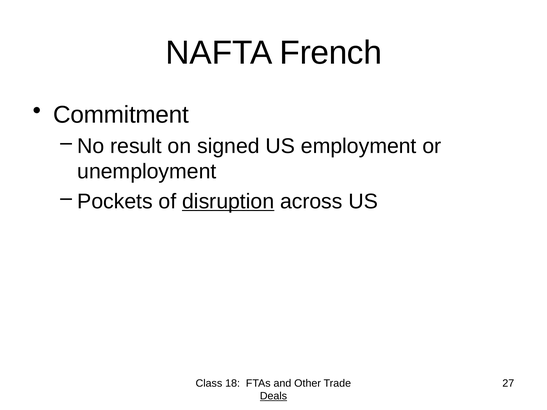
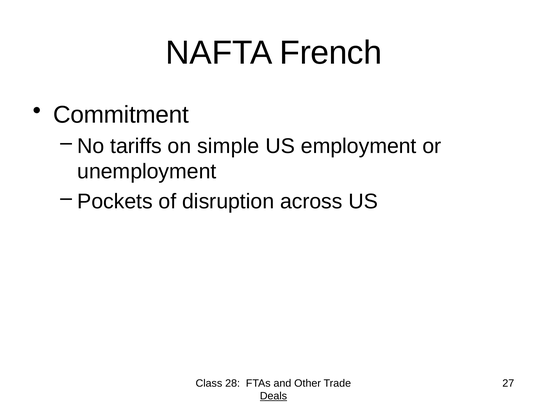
result: result -> tariffs
signed: signed -> simple
disruption underline: present -> none
18: 18 -> 28
